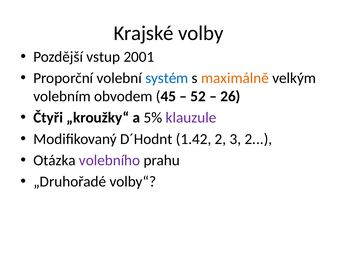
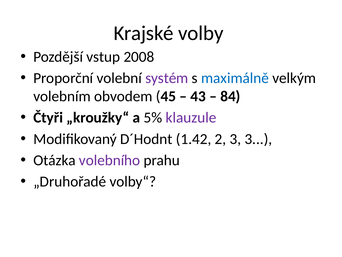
2001: 2001 -> 2008
systém colour: blue -> purple
maximálně colour: orange -> blue
52: 52 -> 43
26: 26 -> 84
3 2: 2 -> 3
